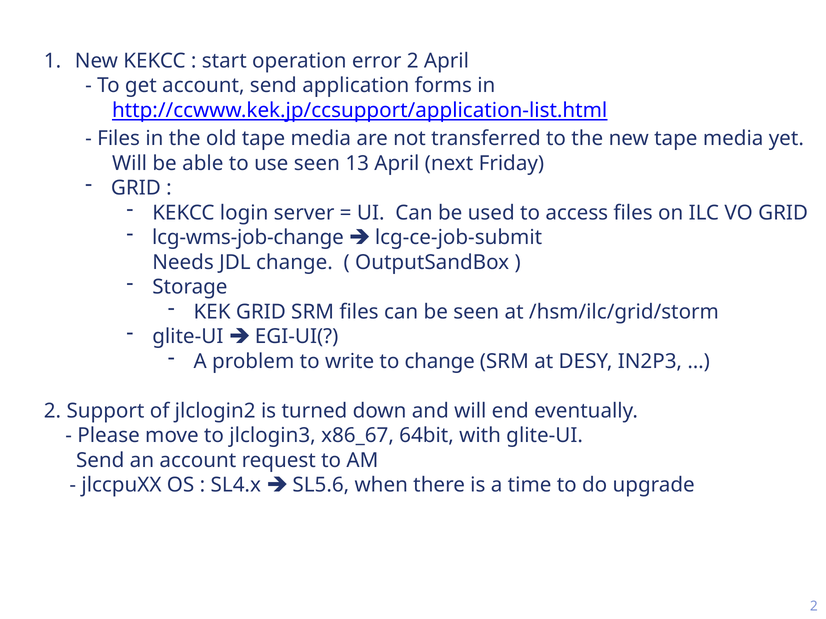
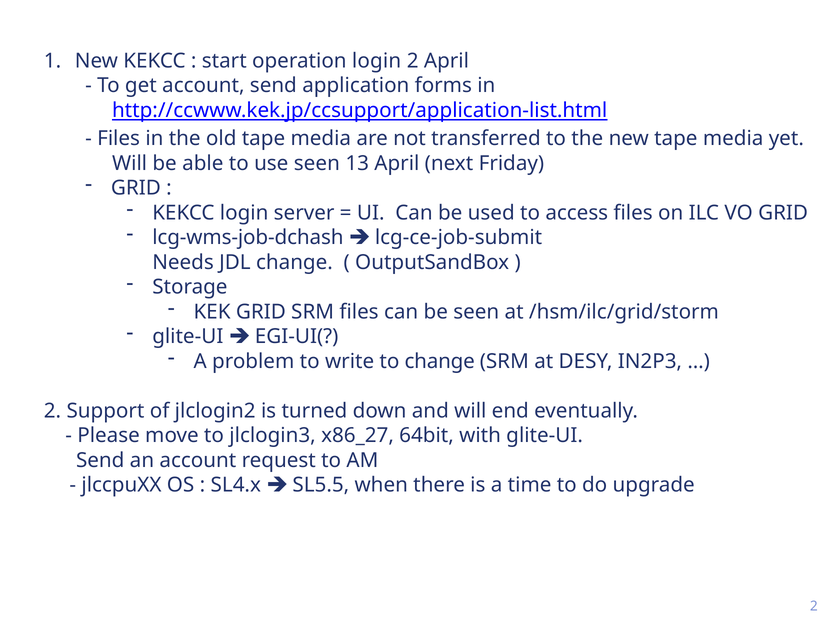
operation error: error -> login
lcg-wms-job-change: lcg-wms-job-change -> lcg-wms-job-dchash
x86_67: x86_67 -> x86_27
SL5.6: SL5.6 -> SL5.5
